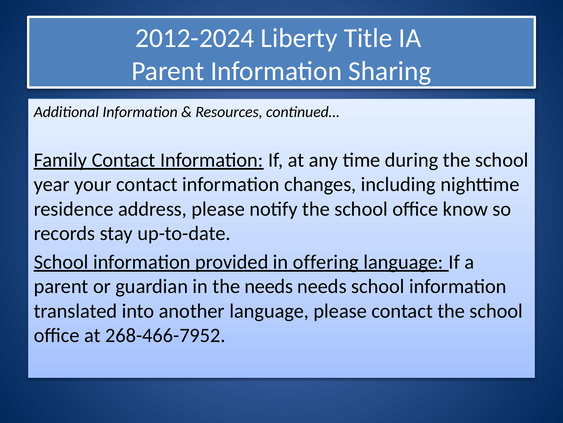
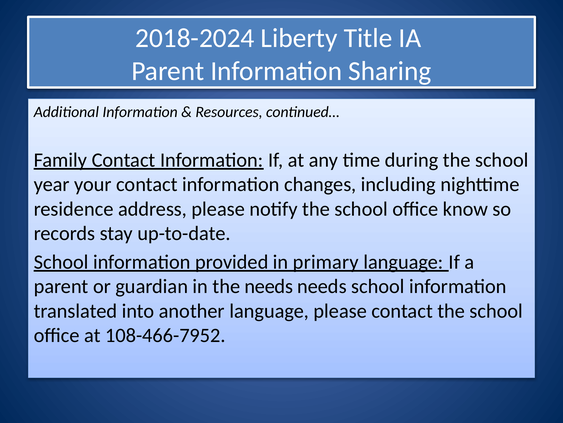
2012-2024: 2012-2024 -> 2018-2024
offering: offering -> primary
268-466-7952: 268-466-7952 -> 108-466-7952
